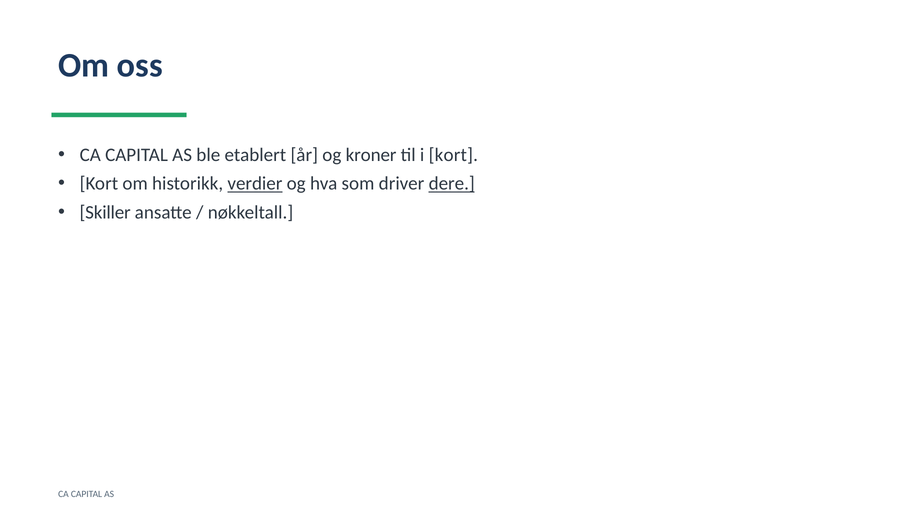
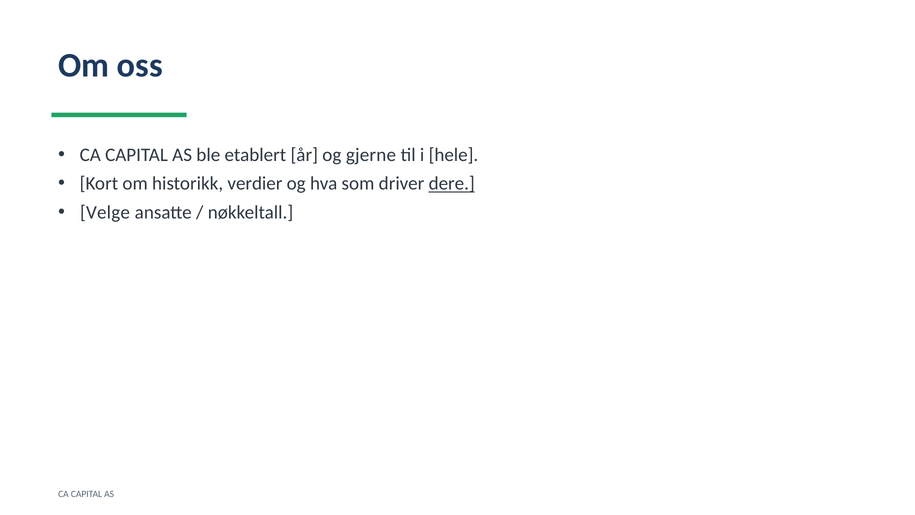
kroner: kroner -> gjerne
i kort: kort -> hele
verdier underline: present -> none
Skiller: Skiller -> Velge
